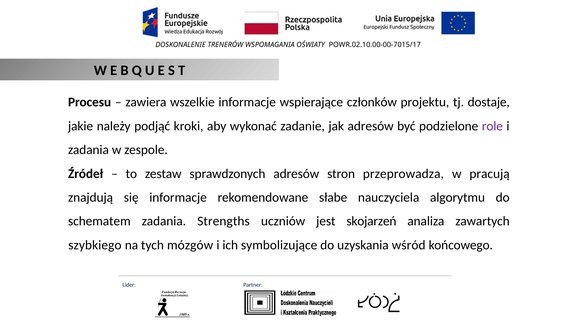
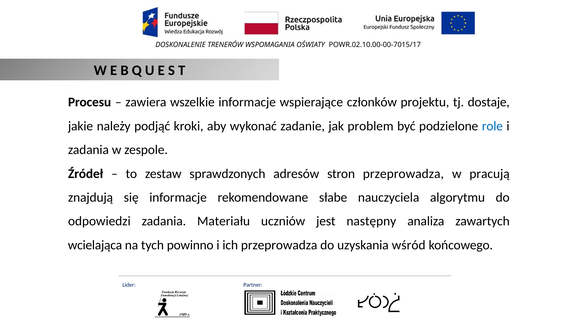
jak adresów: adresów -> problem
role colour: purple -> blue
schematem: schematem -> odpowiedzi
Strengths: Strengths -> Materiału
skojarzeń: skojarzeń -> następny
szybkiego: szybkiego -> wcielająca
mózgów: mózgów -> powinno
ich symbolizujące: symbolizujące -> przeprowadza
